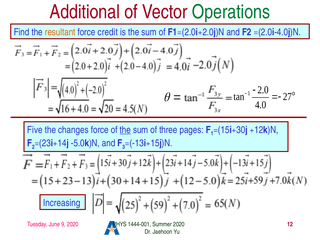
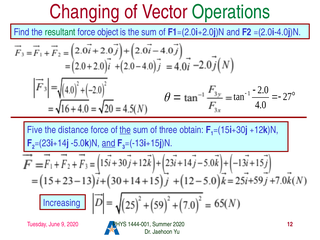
Additional: Additional -> Changing
resultant colour: orange -> green
credit: credit -> object
changes: changes -> distance
pages: pages -> obtain
and at (109, 143) underline: none -> present
